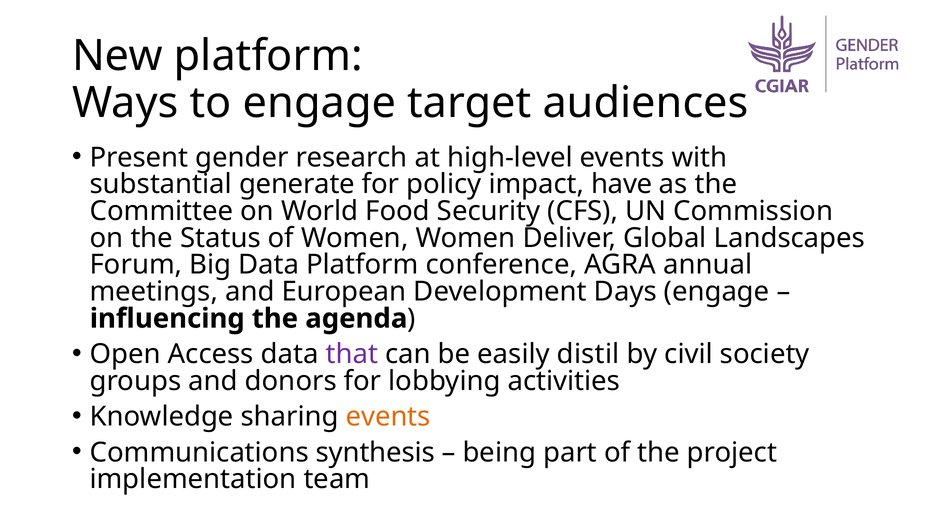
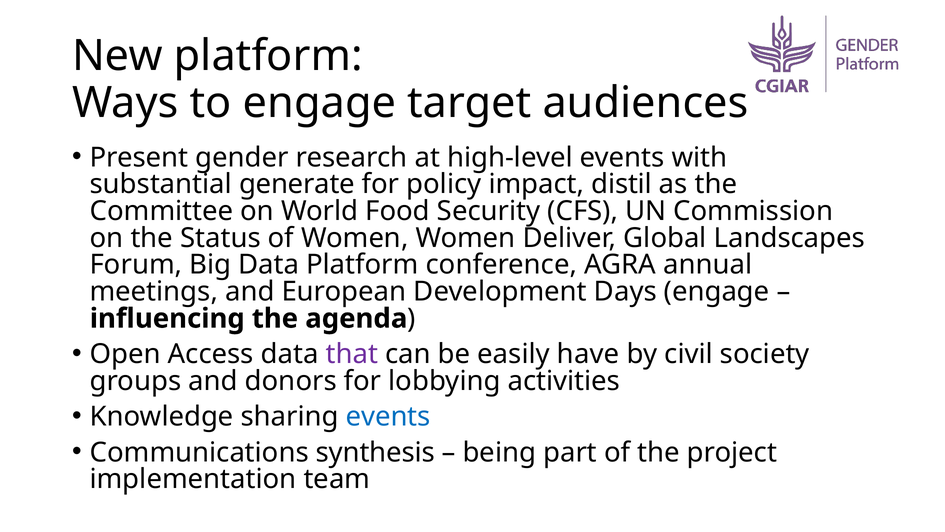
have: have -> distil
distil: distil -> have
events at (388, 416) colour: orange -> blue
